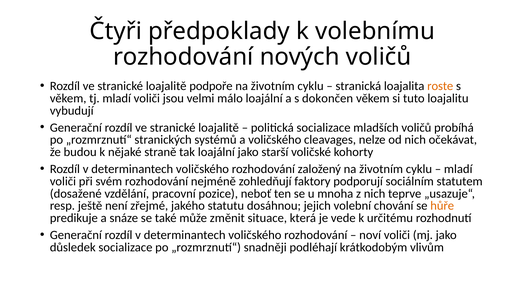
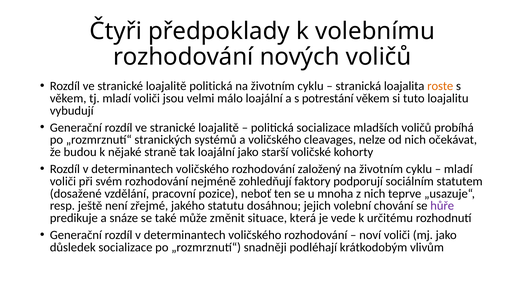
loajalitě podpoře: podpoře -> politická
dokončen: dokončen -> potrestání
hůře colour: orange -> purple
